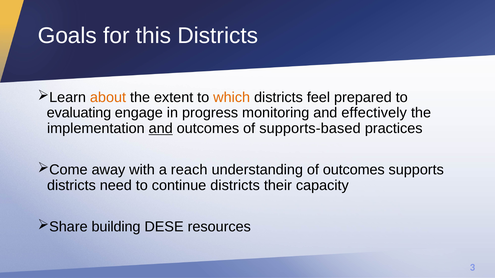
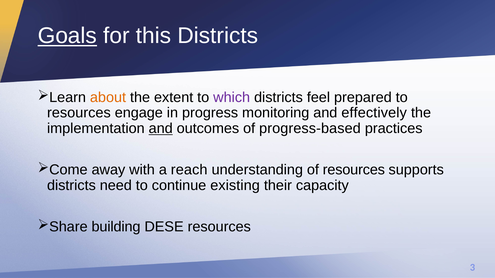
Goals underline: none -> present
which colour: orange -> purple
evaluating at (79, 113): evaluating -> resources
supports-based: supports-based -> progress-based
of outcomes: outcomes -> resources
continue districts: districts -> existing
